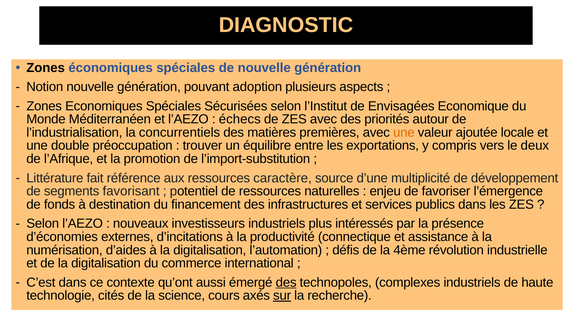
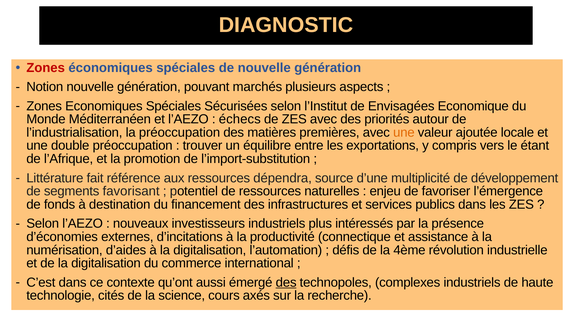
Zones at (46, 68) colour: black -> red
adoption: adoption -> marchés
la concurrentiels: concurrentiels -> préoccupation
deux: deux -> étant
caractère: caractère -> dépendra
sur underline: present -> none
